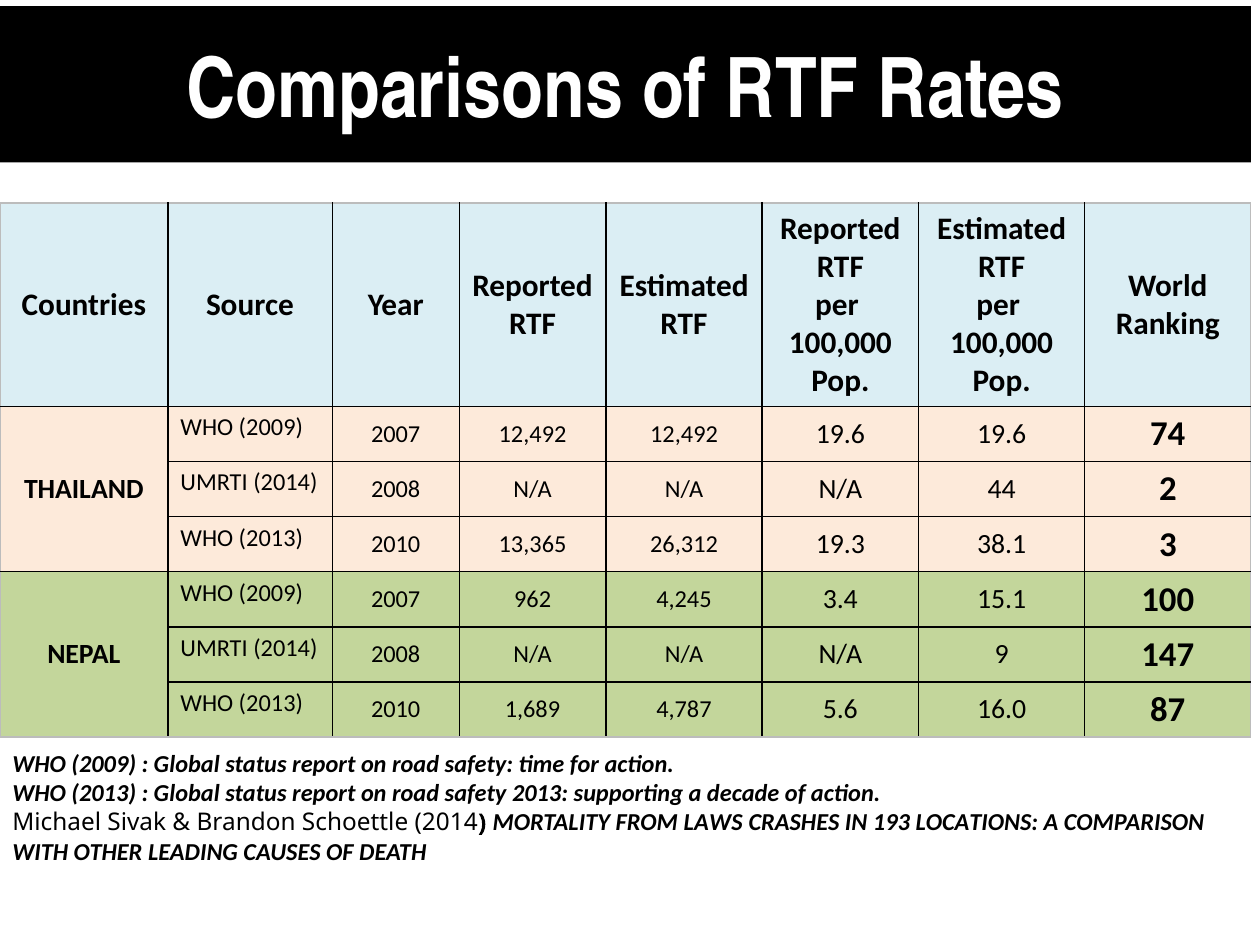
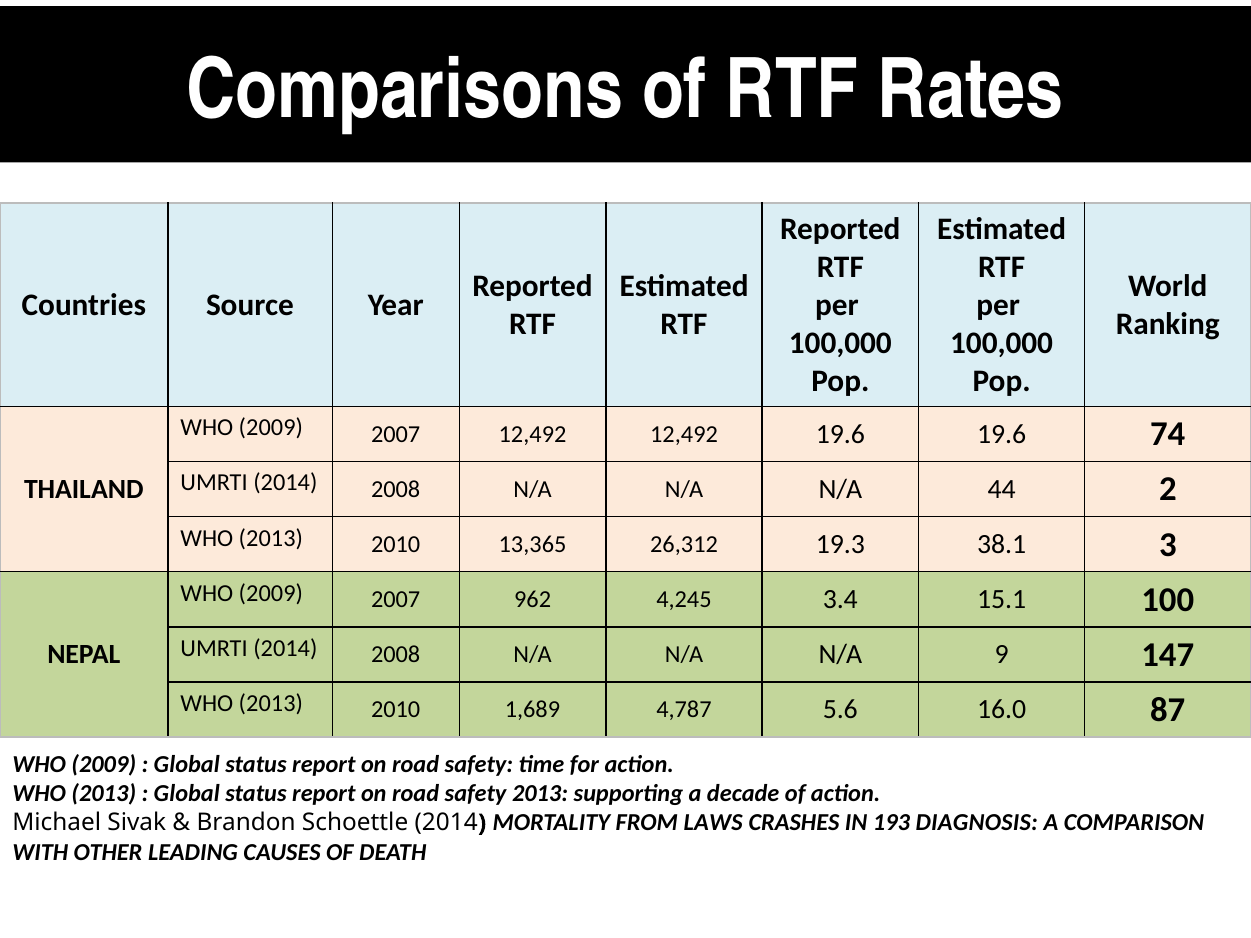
LOCATIONS: LOCATIONS -> DIAGNOSIS
